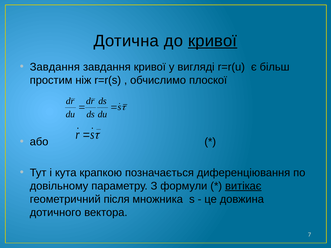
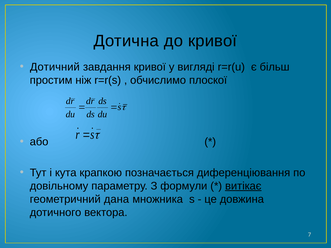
кривої at (213, 41) underline: present -> none
Завдання at (55, 67): Завдання -> Дотичний
після: після -> дана
